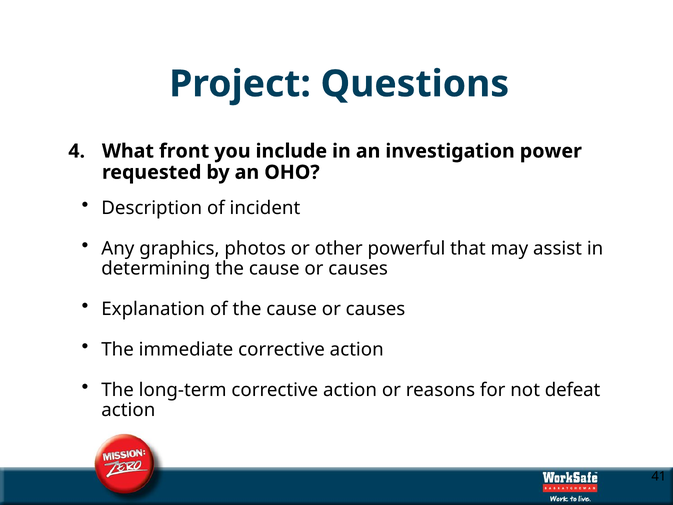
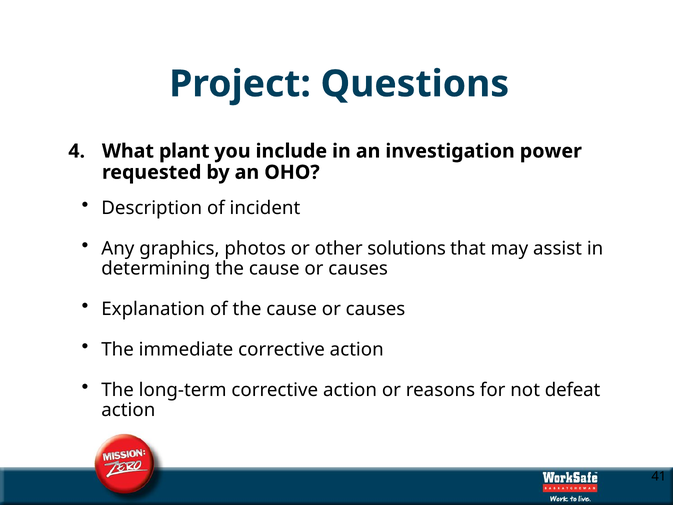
front: front -> plant
powerful: powerful -> solutions
